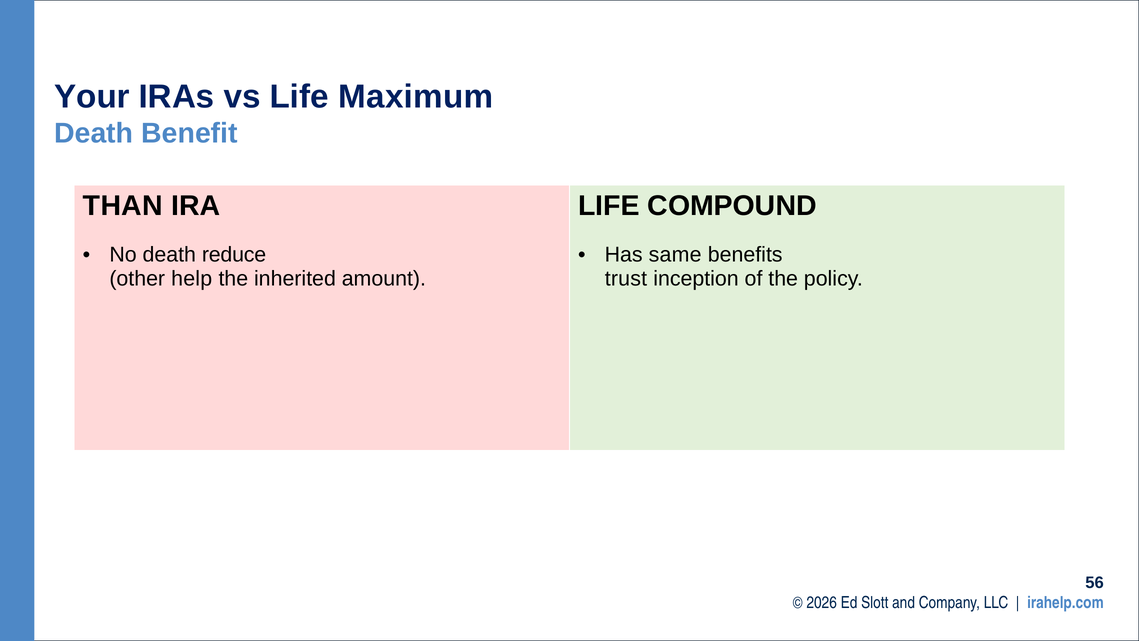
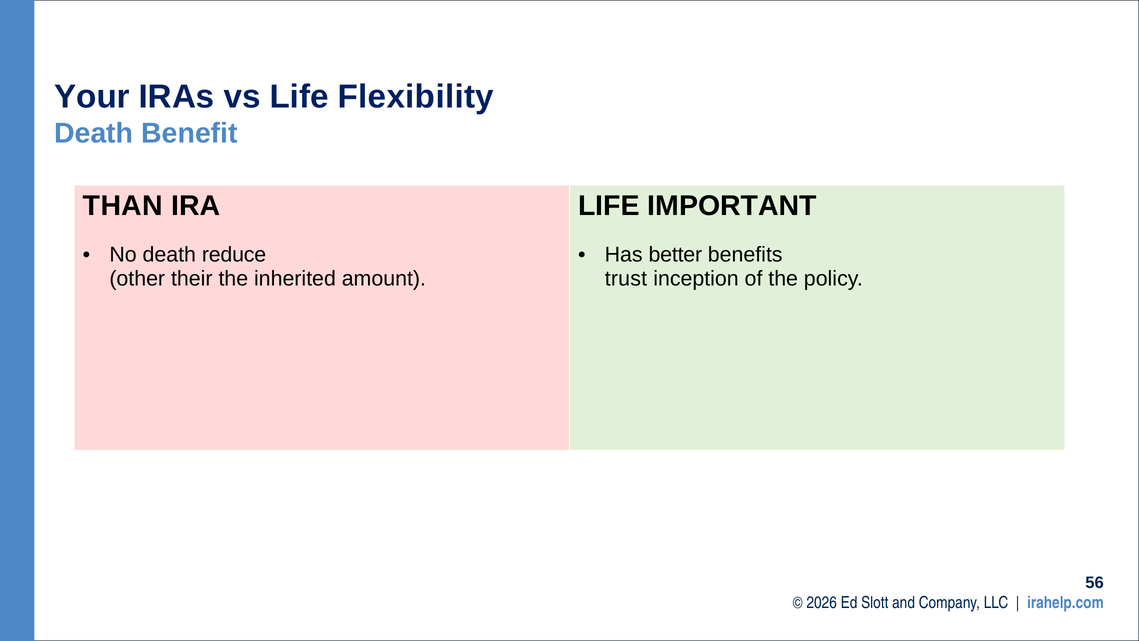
Maximum: Maximum -> Flexibility
COMPOUND: COMPOUND -> IMPORTANT
same: same -> better
help: help -> their
